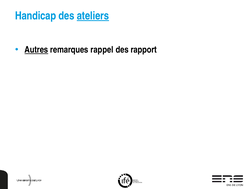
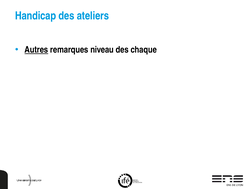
ateliers underline: present -> none
rappel: rappel -> niveau
rapport: rapport -> chaque
